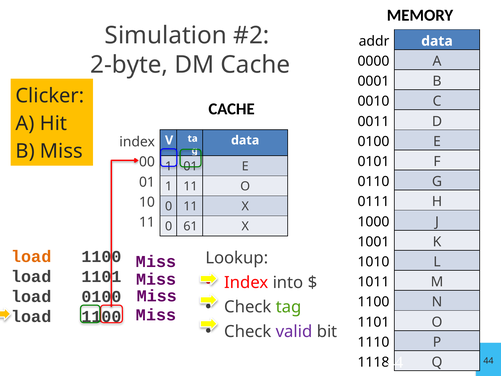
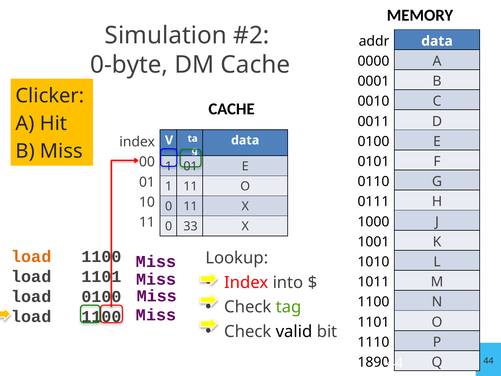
2-byte: 2-byte -> 0-byte
61: 61 -> 33
valid colour: purple -> black
1118: 1118 -> 1890
